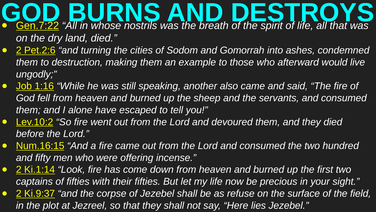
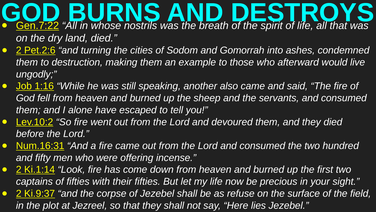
Num.16:15: Num.16:15 -> Num.16:31
